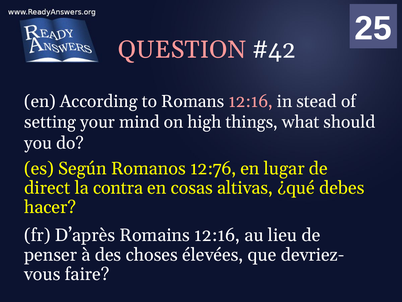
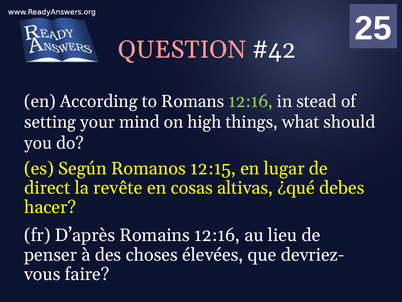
12:16 at (251, 101) colour: pink -> light green
12:76: 12:76 -> 12:15
contra: contra -> revête
